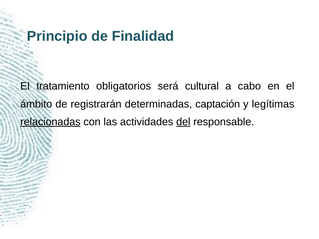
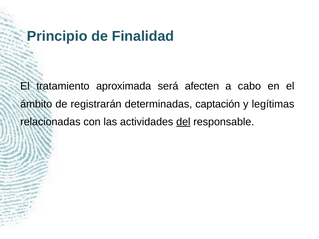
obligatorios: obligatorios -> aproximada
cultural: cultural -> afecten
relacionadas underline: present -> none
